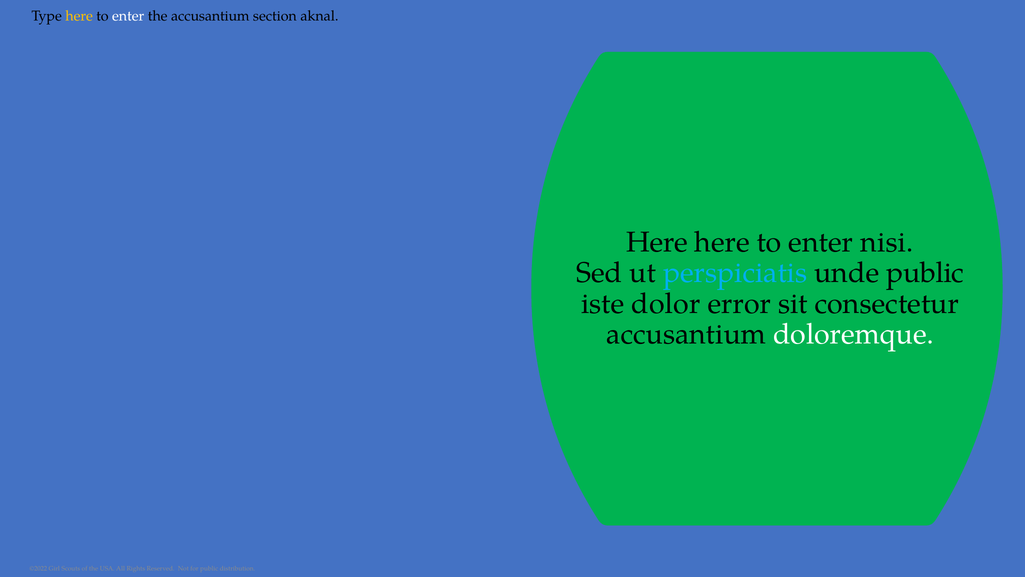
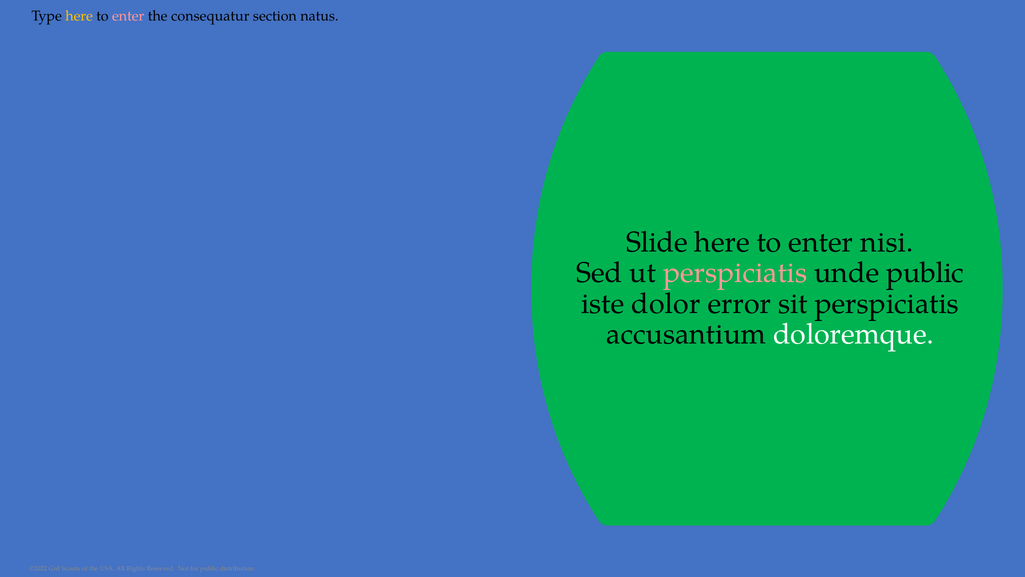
enter at (128, 16) colour: white -> pink
the accusantium: accusantium -> consequatur
aknal: aknal -> natus
Here at (657, 242): Here -> Slide
perspiciatis at (735, 273) colour: light blue -> pink
sit consectetur: consectetur -> perspiciatis
